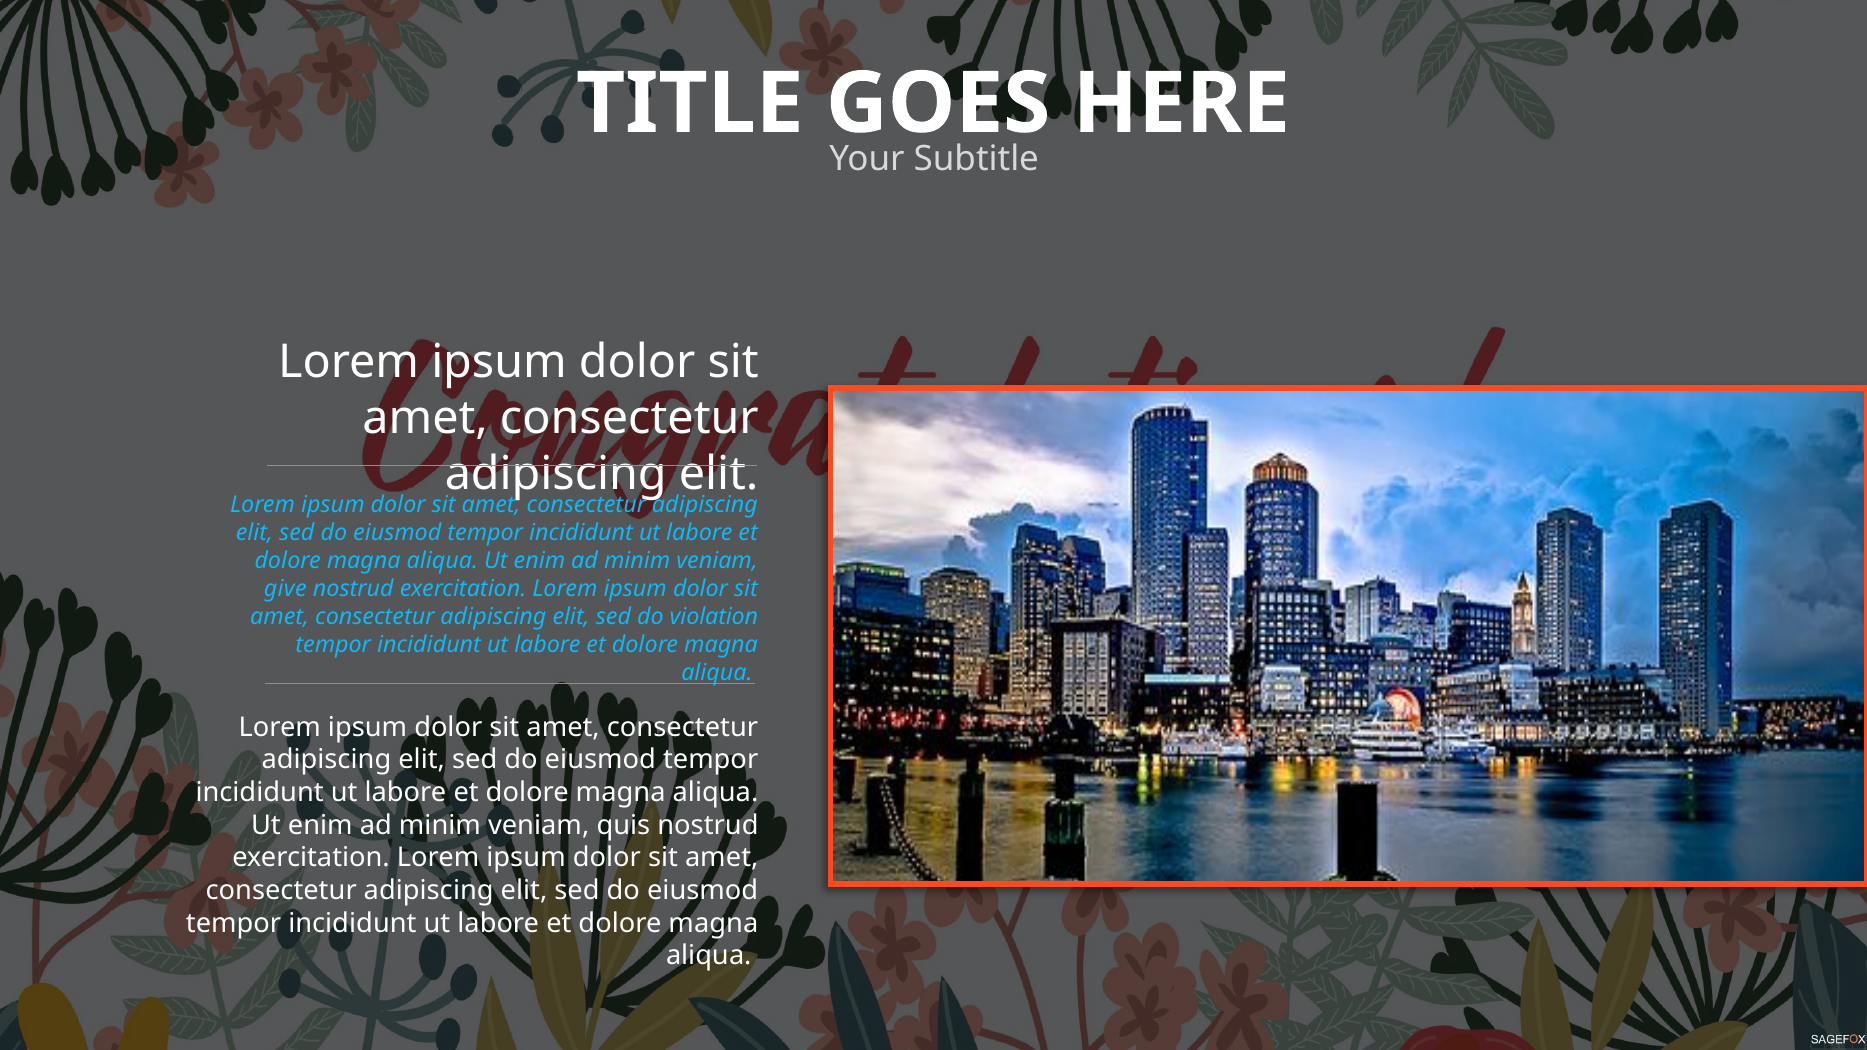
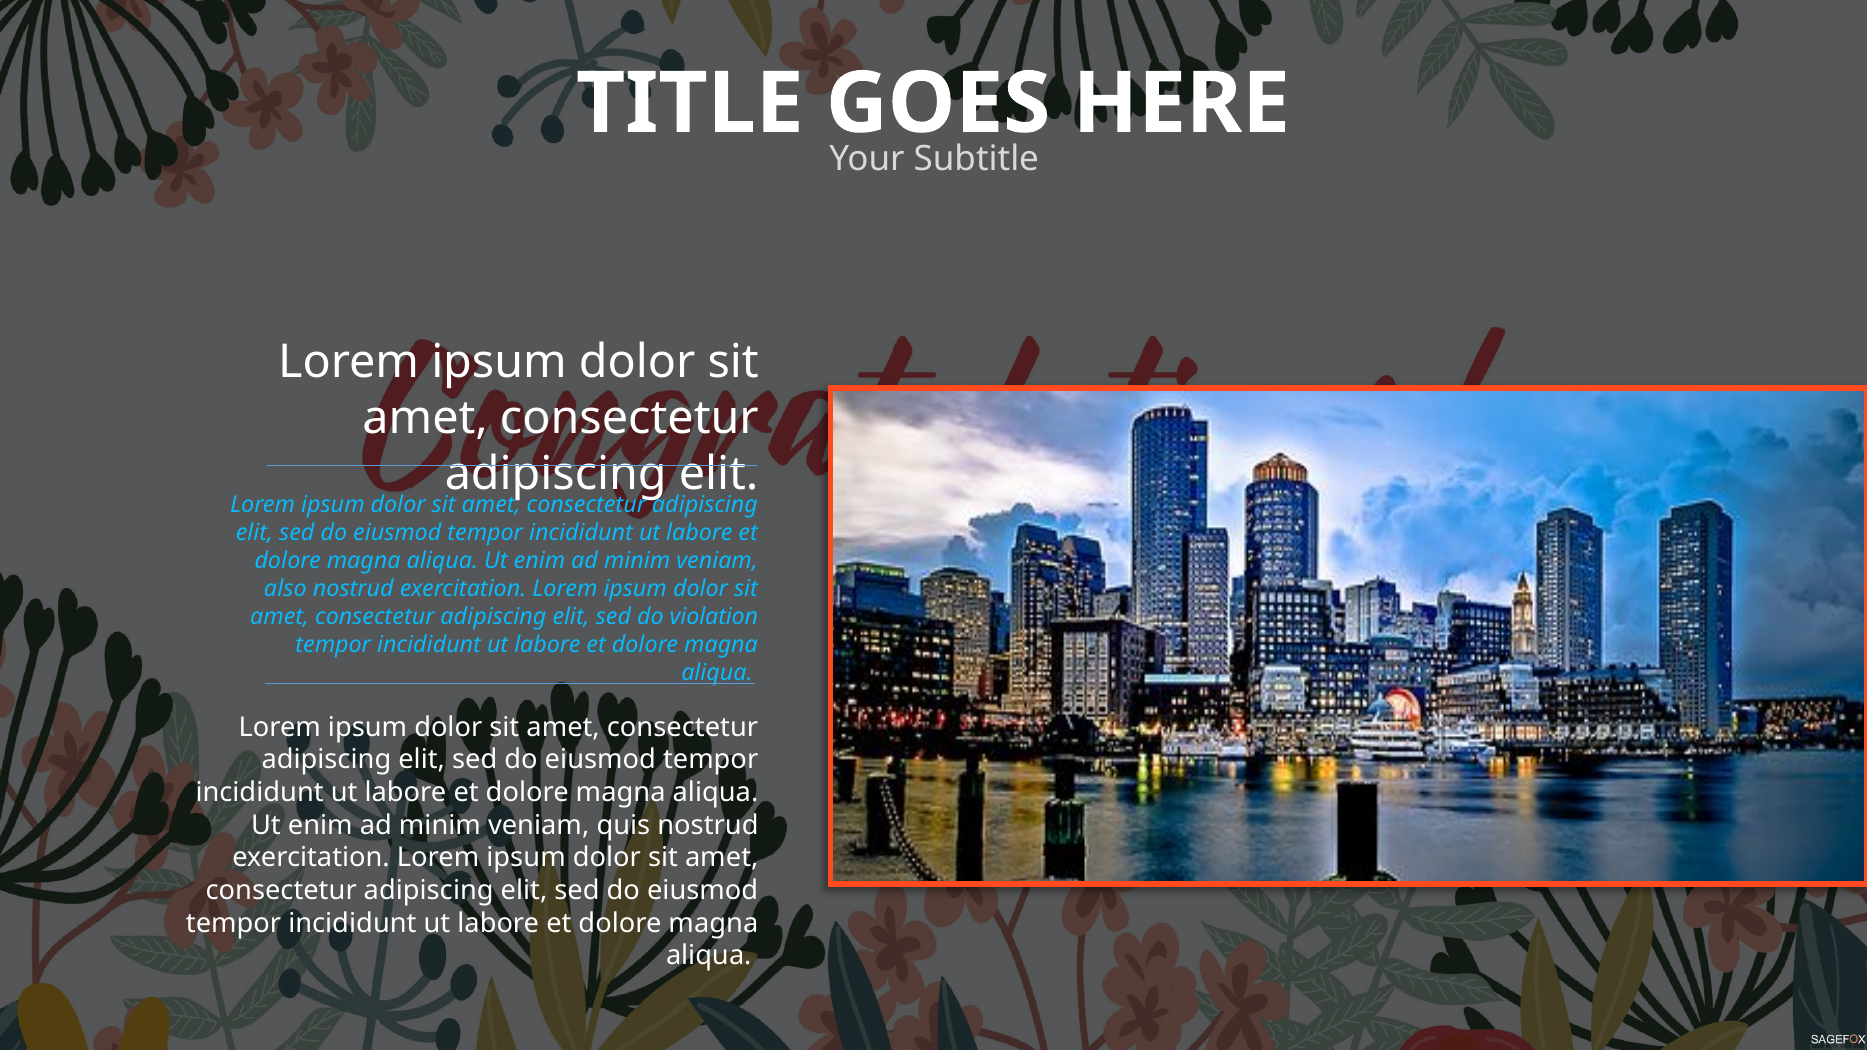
give: give -> also
